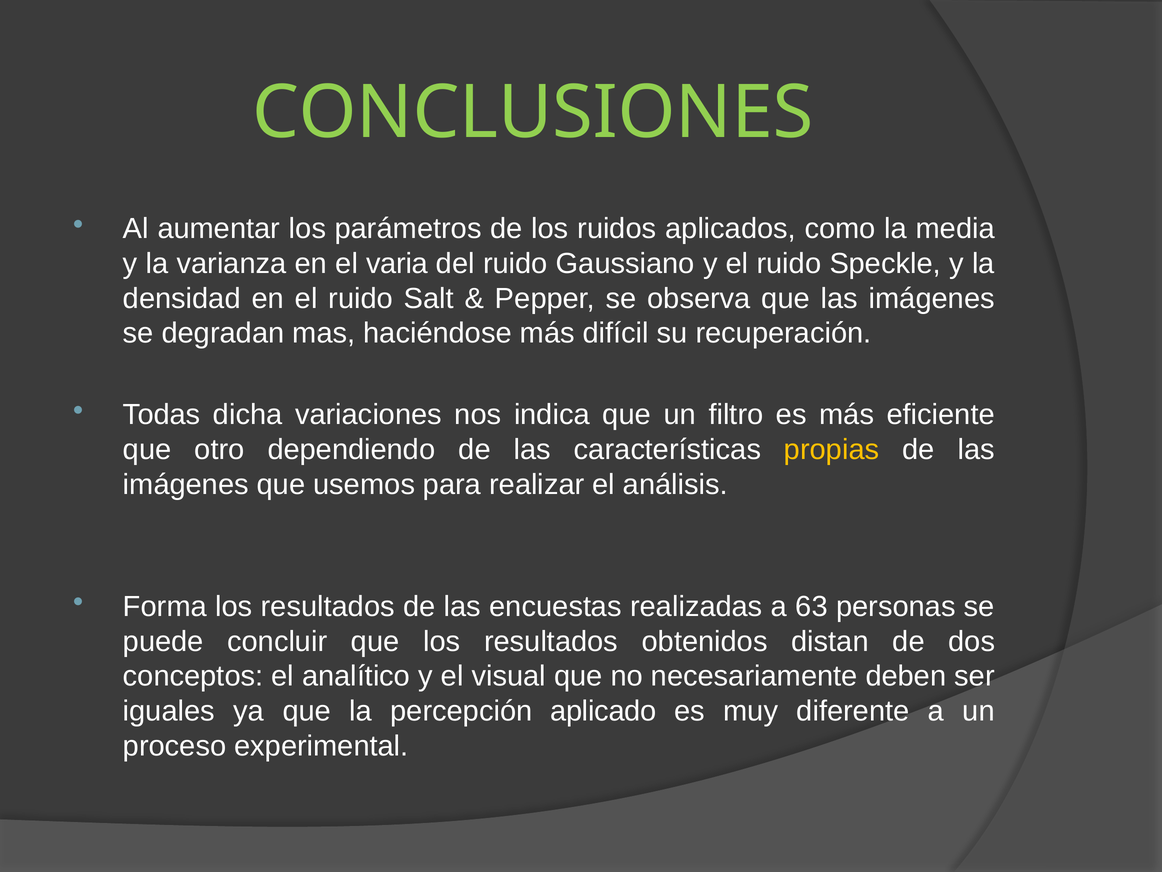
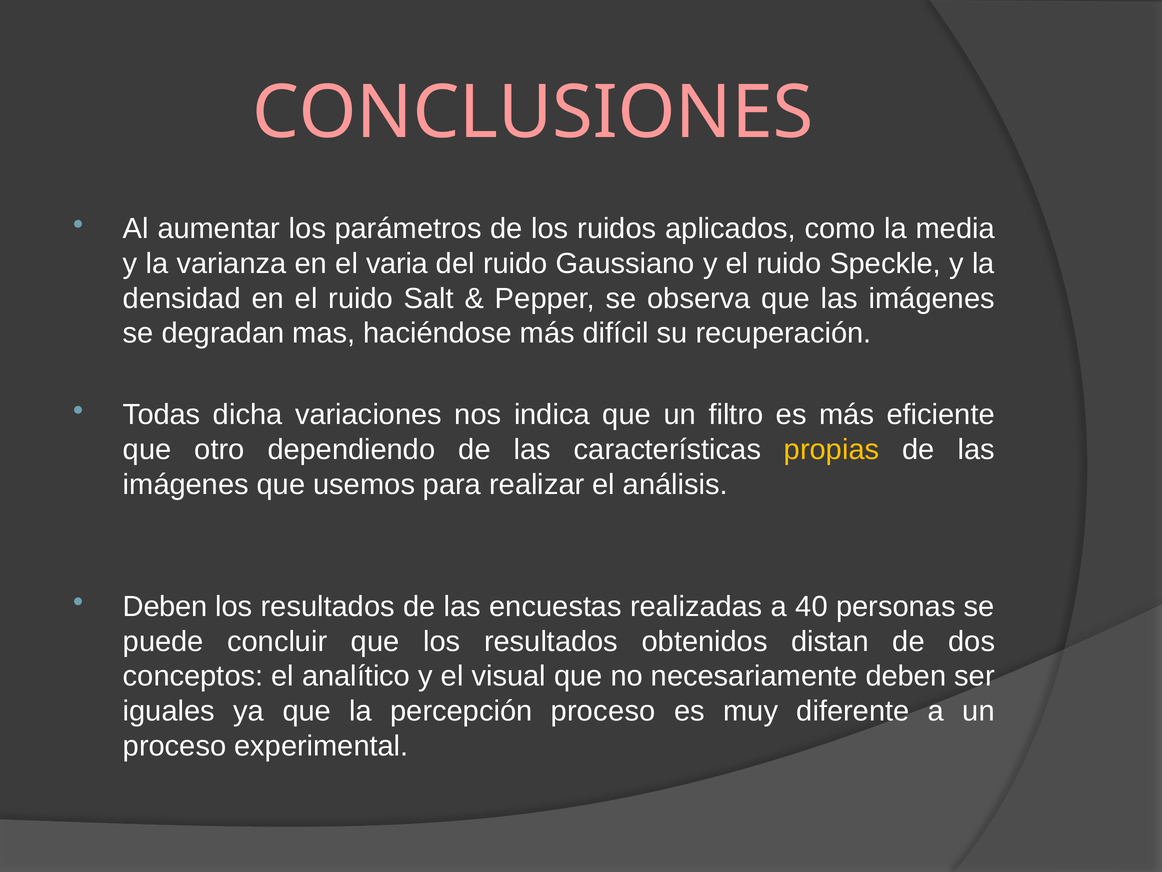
CONCLUSIONES colour: light green -> pink
Forma at (165, 606): Forma -> Deben
63: 63 -> 40
percepción aplicado: aplicado -> proceso
